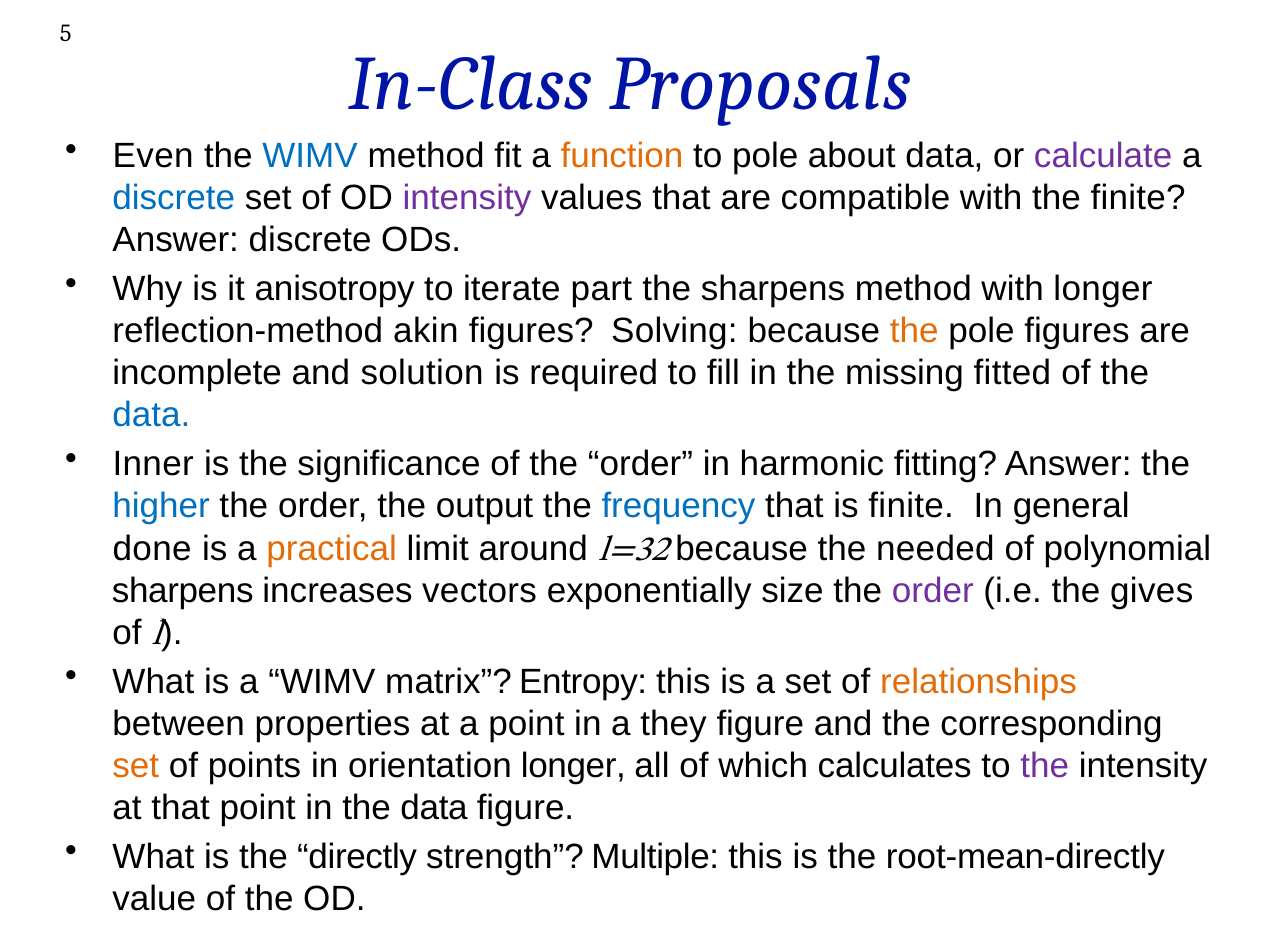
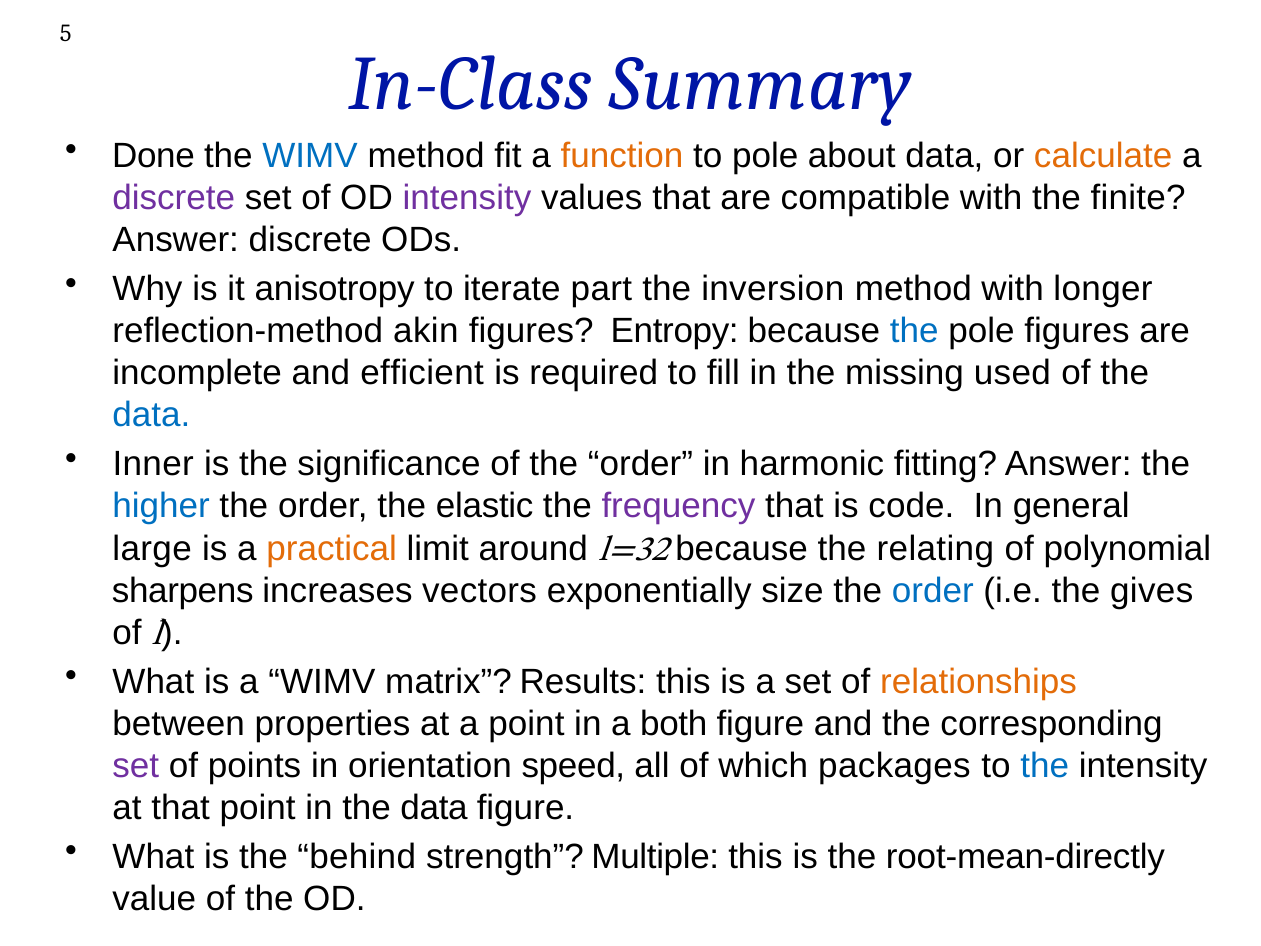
Proposals: Proposals -> Summary
Even: Even -> Done
calculate colour: purple -> orange
discrete at (174, 198) colour: blue -> purple
the sharpens: sharpens -> inversion
Solving: Solving -> Entropy
the at (914, 331) colour: orange -> blue
solution: solution -> efficient
fitted: fitted -> used
output: output -> elastic
frequency colour: blue -> purple
is finite: finite -> code
done: done -> large
needed: needed -> relating
order at (933, 590) colour: purple -> blue
Entropy: Entropy -> Results
they: they -> both
set at (136, 766) colour: orange -> purple
orientation longer: longer -> speed
calculates: calculates -> packages
the at (1045, 766) colour: purple -> blue
directly: directly -> behind
